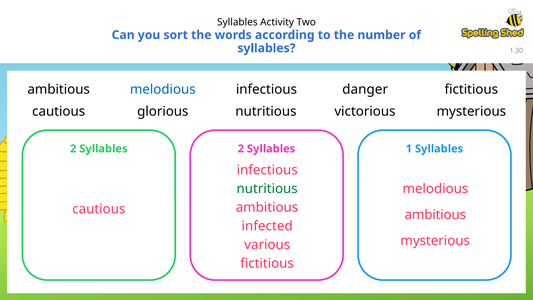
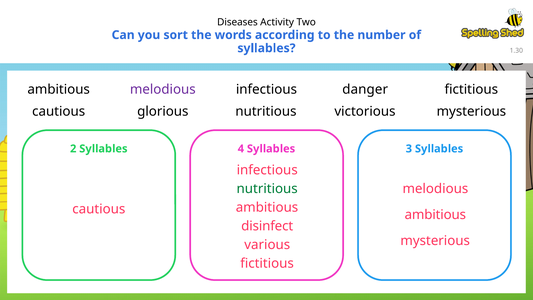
Syllables at (237, 22): Syllables -> Diseases
melodious at (163, 90) colour: blue -> purple
Syllables 2: 2 -> 4
1: 1 -> 3
infected: infected -> disinfect
